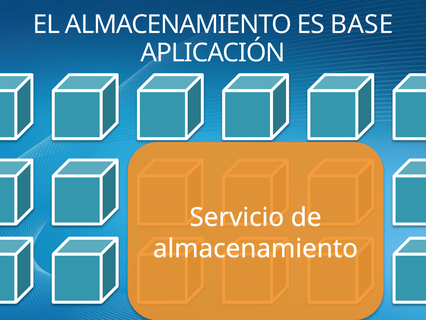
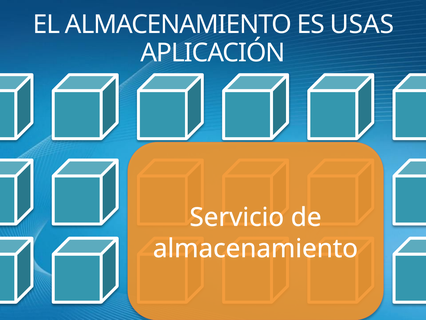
BASE: BASE -> USAS
